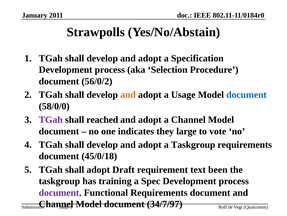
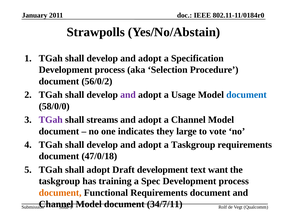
and at (128, 94) colour: orange -> purple
reached: reached -> streams
45/0/18: 45/0/18 -> 47/0/18
Draft requirement: requirement -> development
been: been -> want
document at (60, 192) colour: purple -> orange
34/7/97: 34/7/97 -> 34/7/11
